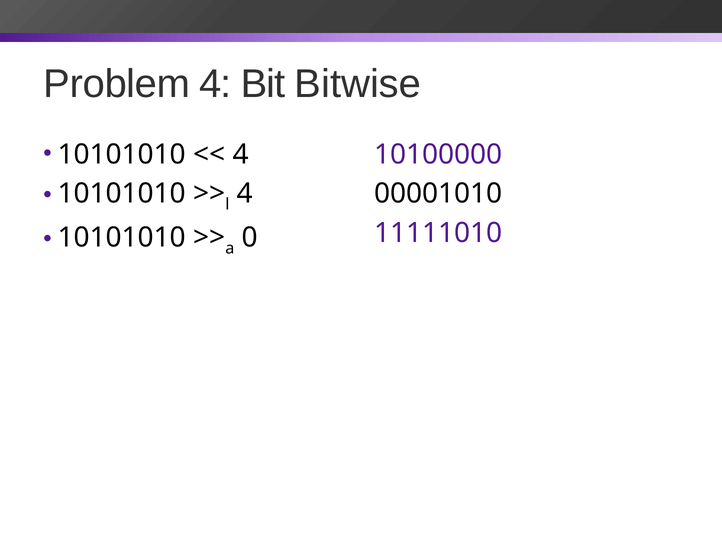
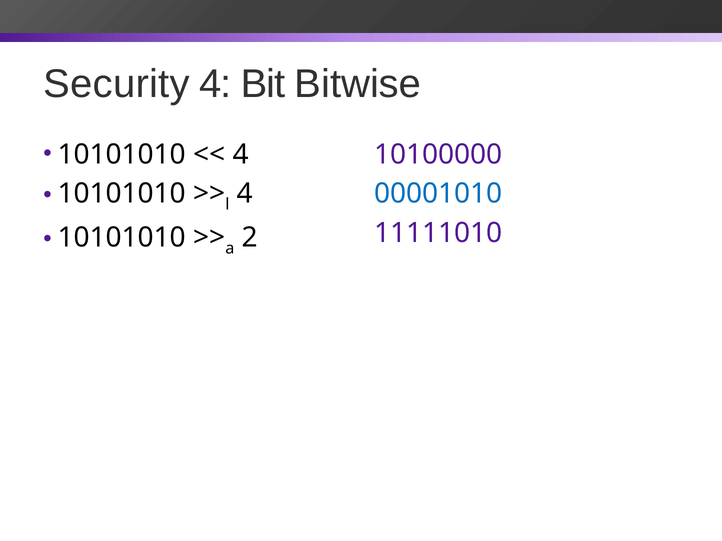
Problem: Problem -> Security
00001010 colour: black -> blue
0: 0 -> 2
